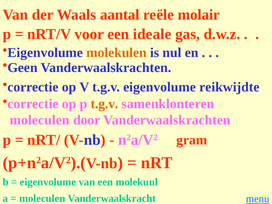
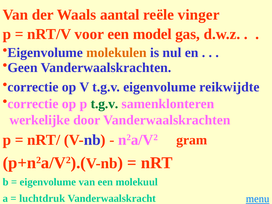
molair: molair -> vinger
ideale: ideale -> model
t.g.v at (104, 104) colour: orange -> green
moleculen at (40, 120): moleculen -> werkelijke
moleculen at (42, 198): moleculen -> luchtdruk
